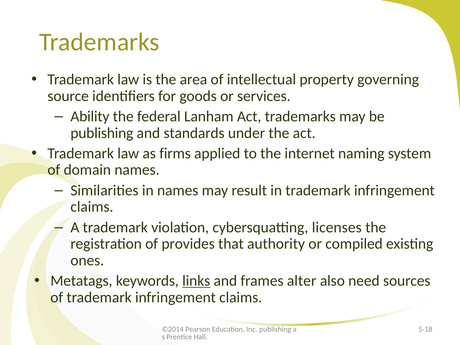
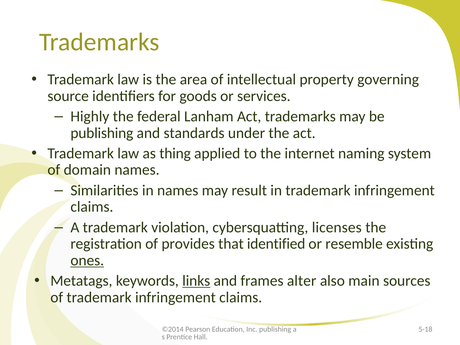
Ability: Ability -> Highly
firms: firms -> thing
authority: authority -> identified
compiled: compiled -> resemble
ones underline: none -> present
need: need -> main
